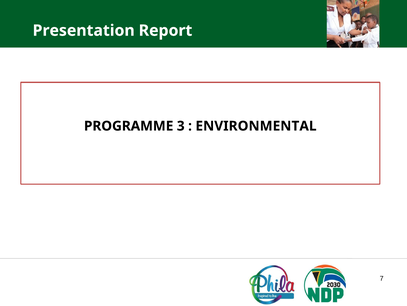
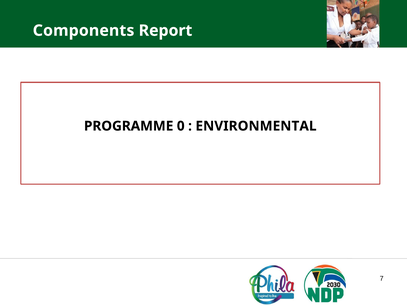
Presentation: Presentation -> Components
3: 3 -> 0
